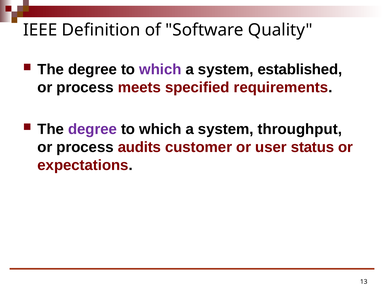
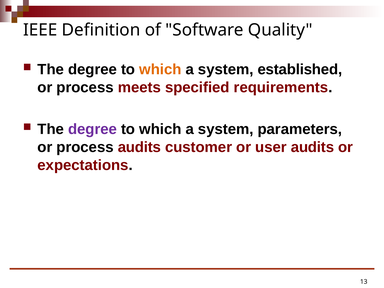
which at (160, 70) colour: purple -> orange
throughput: throughput -> parameters
user status: status -> audits
